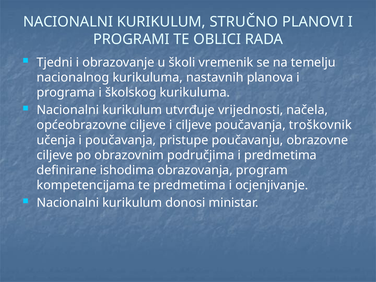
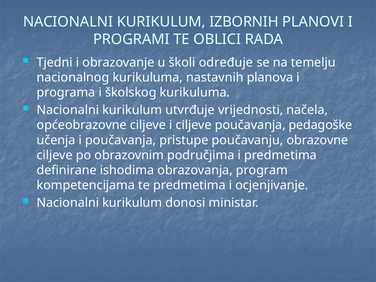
STRUČNO: STRUČNO -> IZBORNIH
vremenik: vremenik -> određuje
troškovnik: troškovnik -> pedagoške
